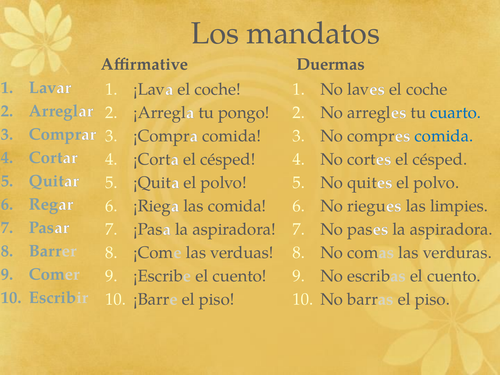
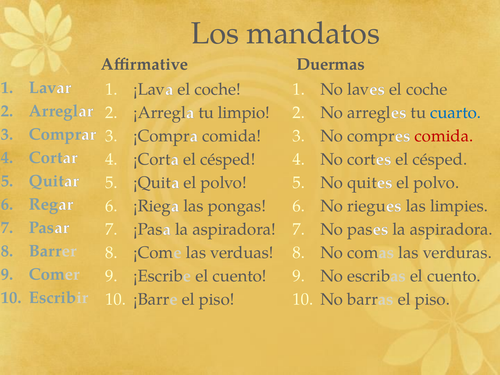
pongo: pongo -> limpio
comida at (444, 136) colour: blue -> red
las comida: comida -> pongas
